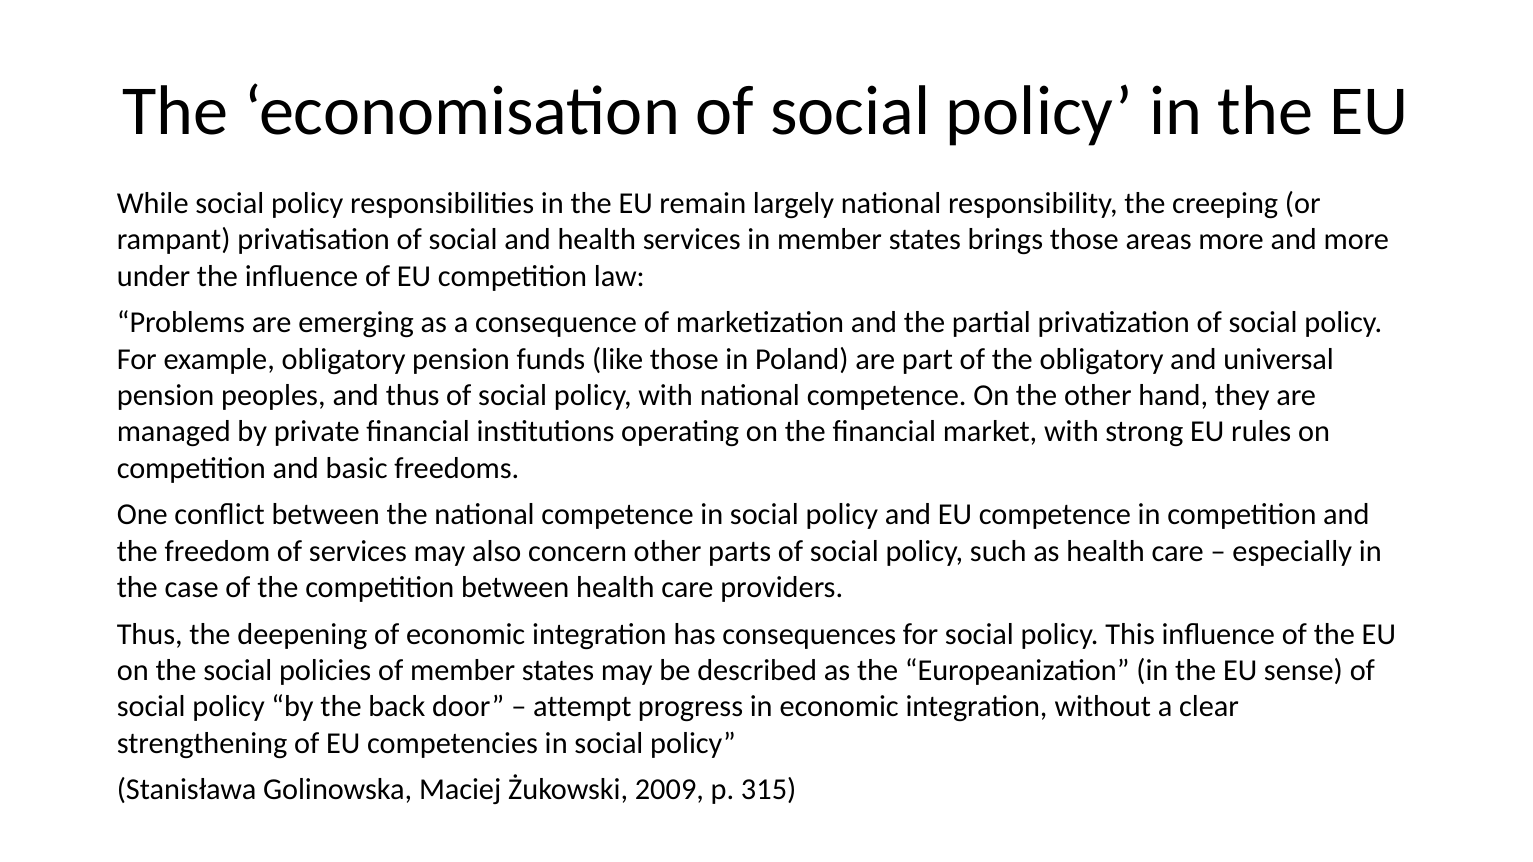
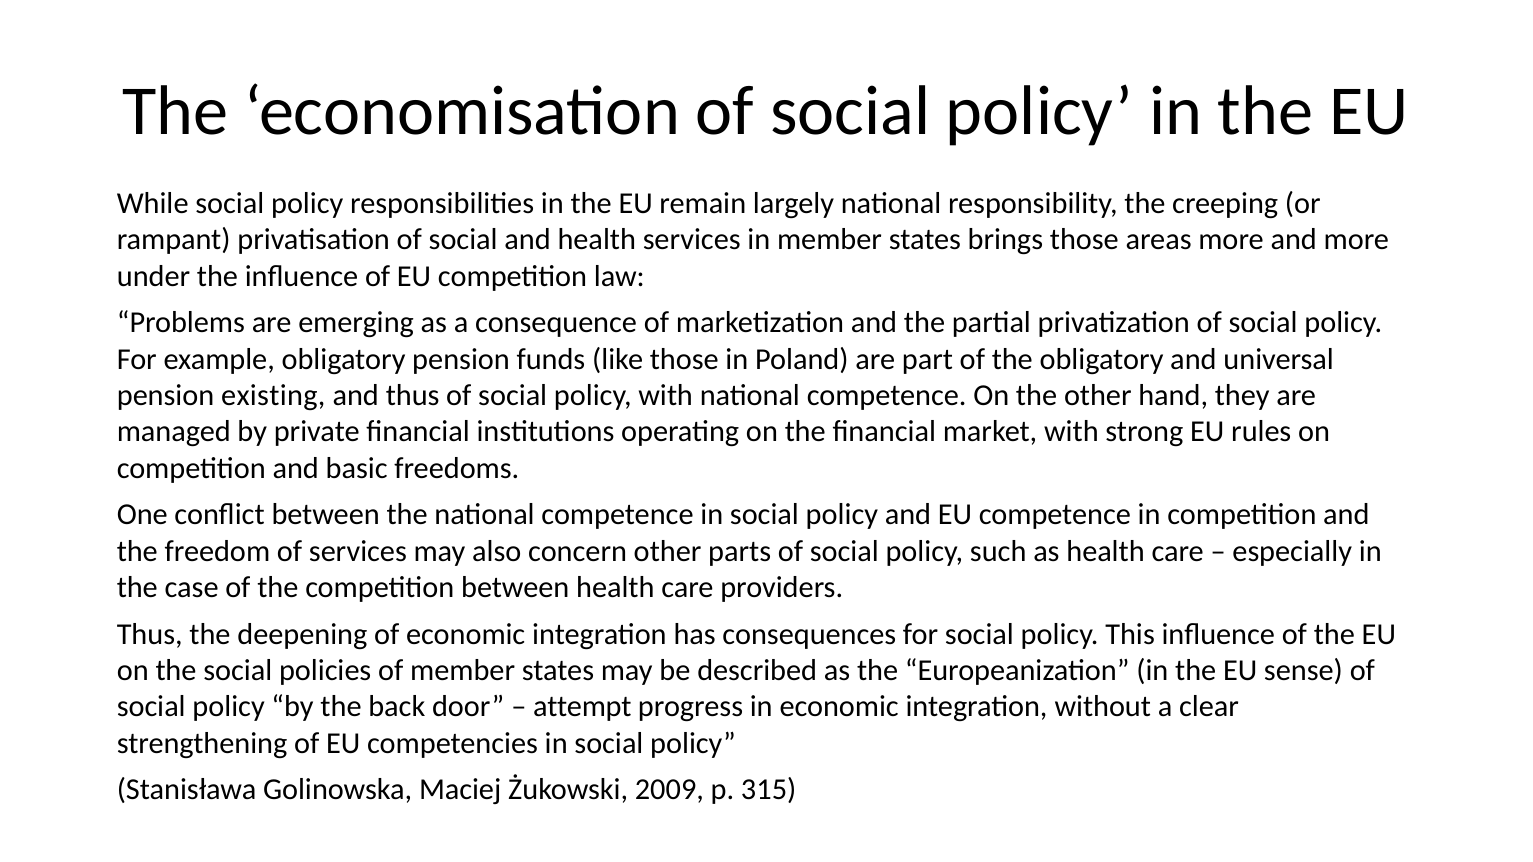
peoples: peoples -> existing
